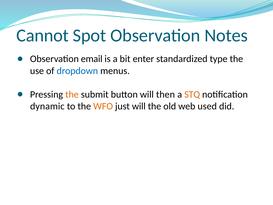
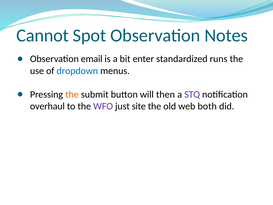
type: type -> runs
STQ colour: orange -> purple
dynamic: dynamic -> overhaul
WFO colour: orange -> purple
just will: will -> site
used: used -> both
